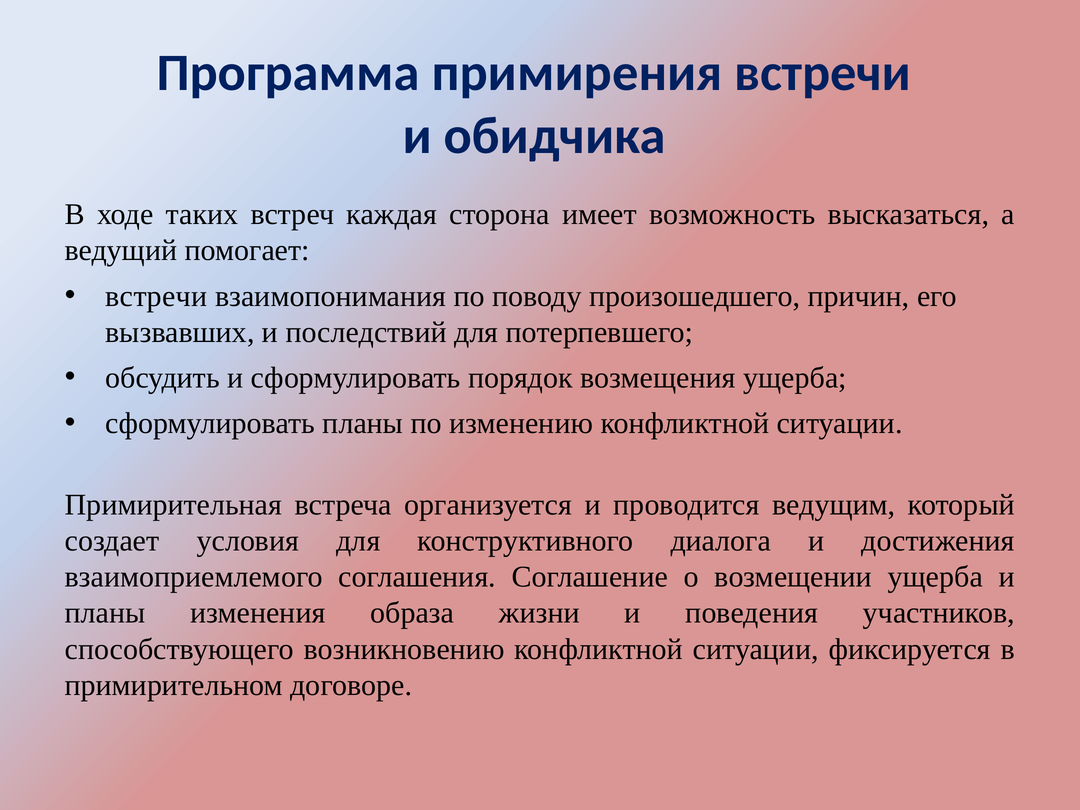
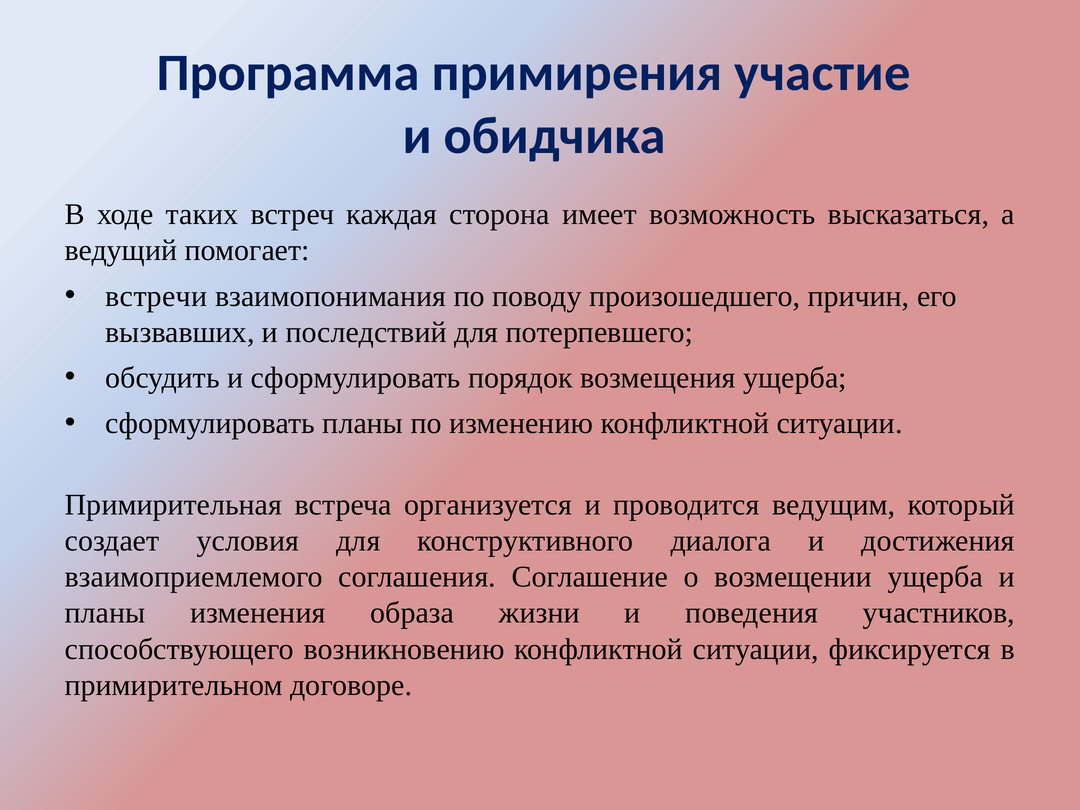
примирения встречи: встречи -> участие
